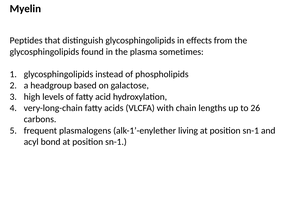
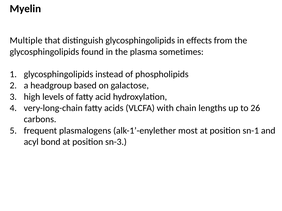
Peptides: Peptides -> Multiple
living: living -> most
bond at position sn-1: sn-1 -> sn-3
